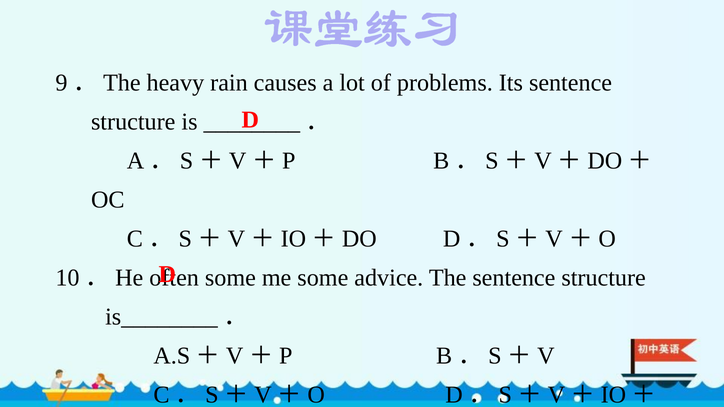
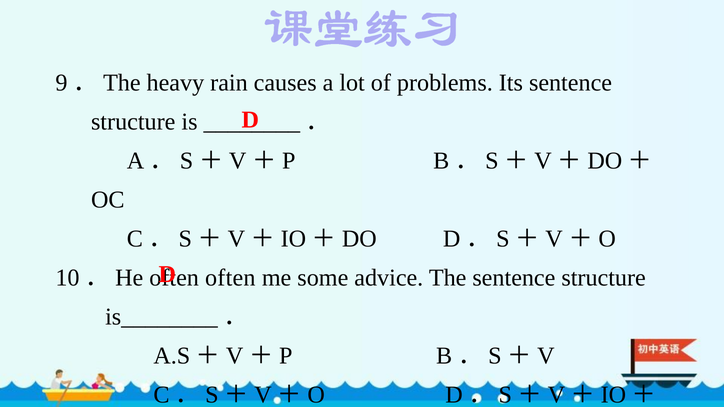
some at (230, 278): some -> often
